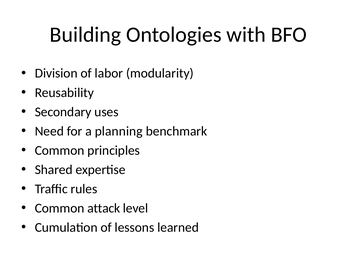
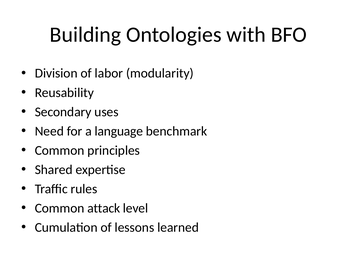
planning: planning -> language
